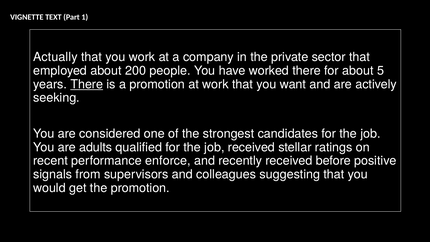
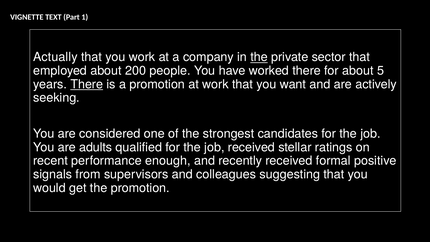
the at (259, 57) underline: none -> present
enforce: enforce -> enough
before: before -> formal
